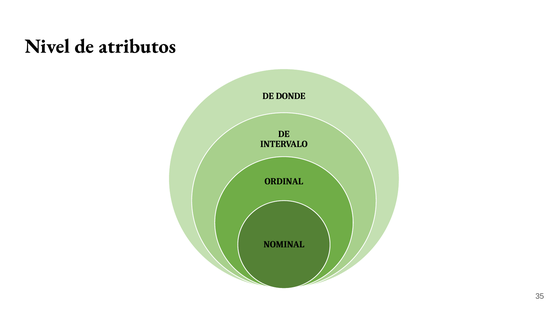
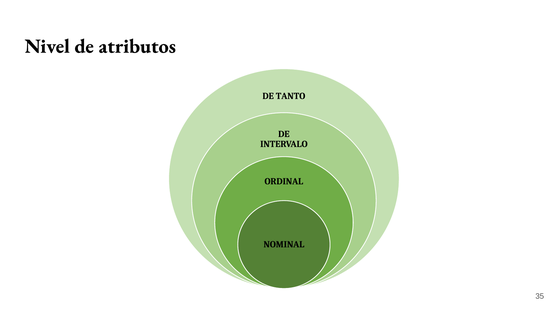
DONDE: DONDE -> TANTO
